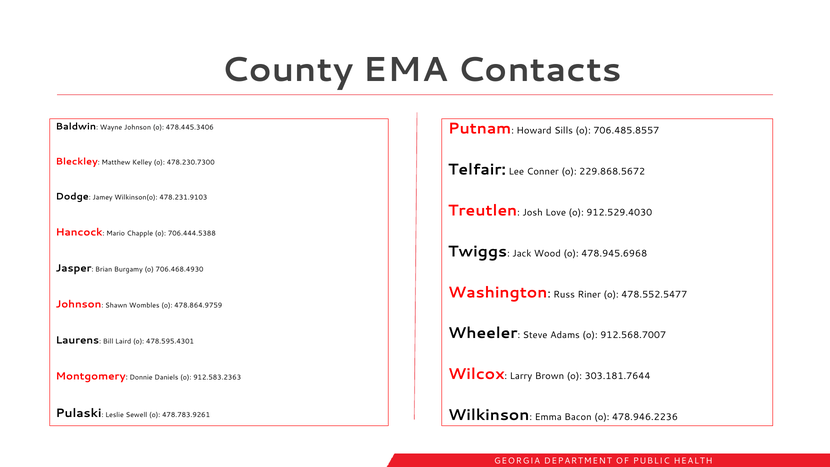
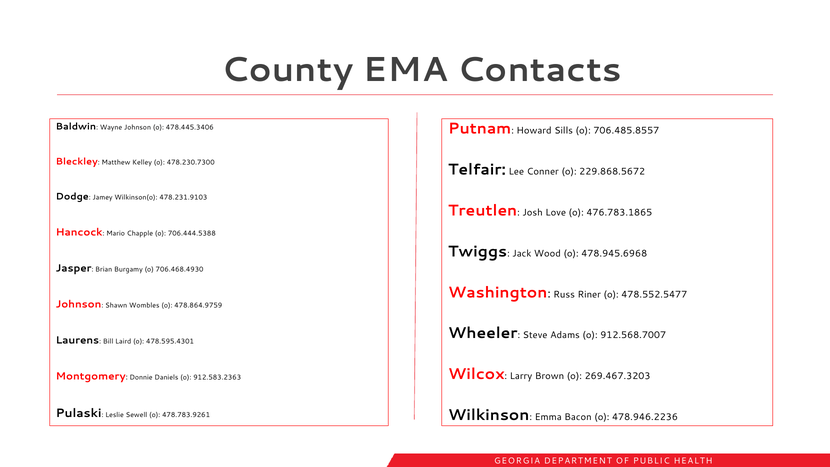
912.529.4030: 912.529.4030 -> 476.783.1865
303.181.7644: 303.181.7644 -> 269.467.3203
